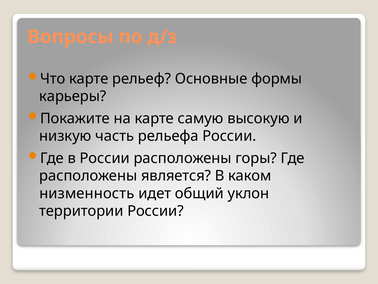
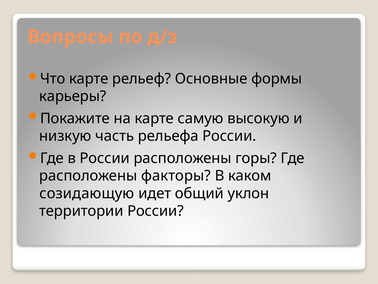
является: является -> факторы
низменность: низменность -> созидающую
